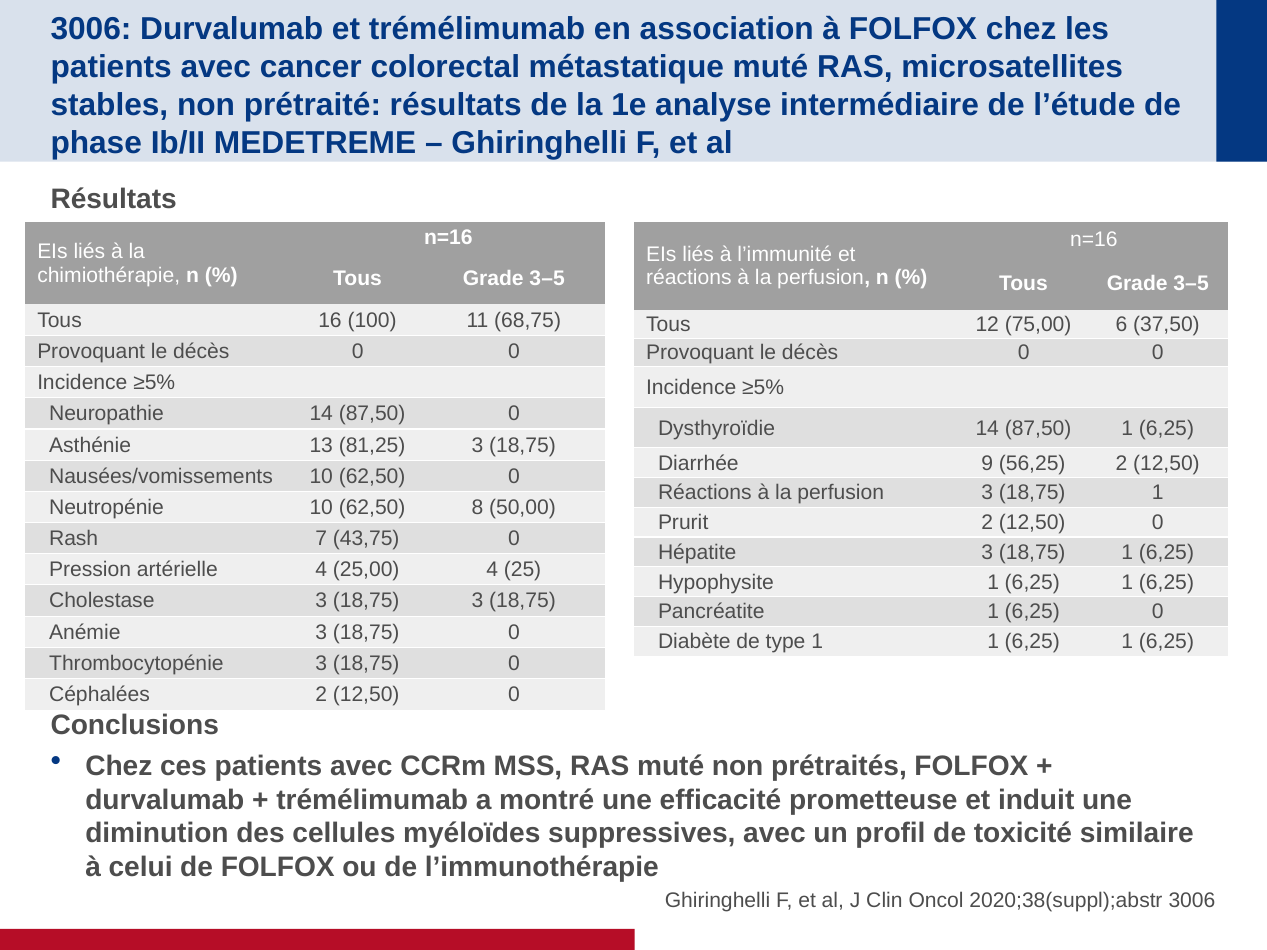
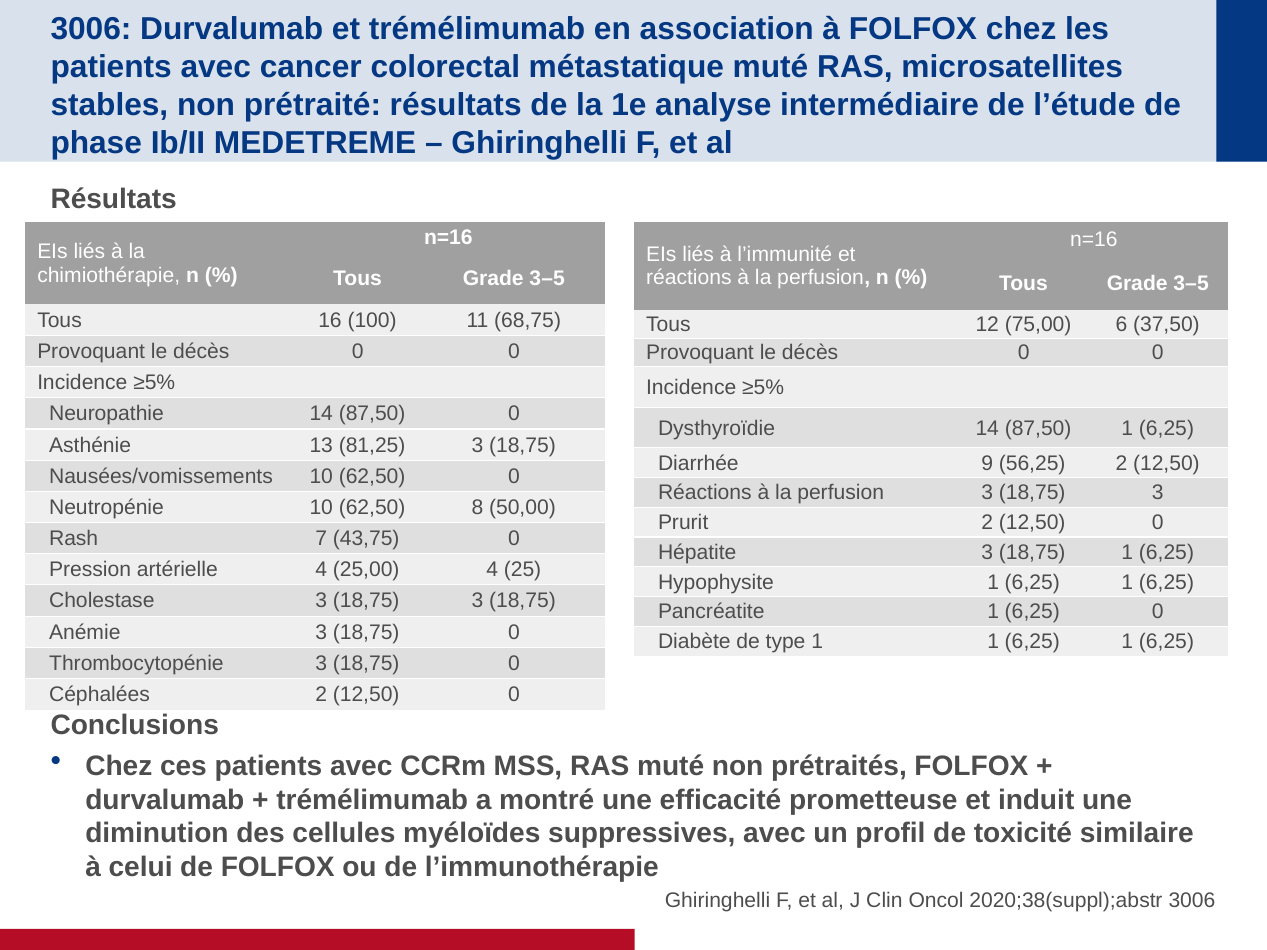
perfusion 3 18,75 1: 1 -> 3
